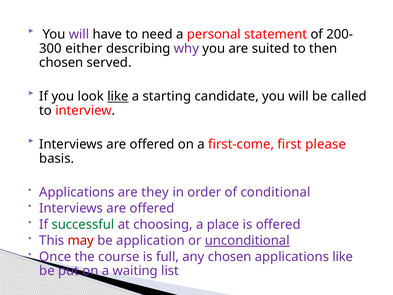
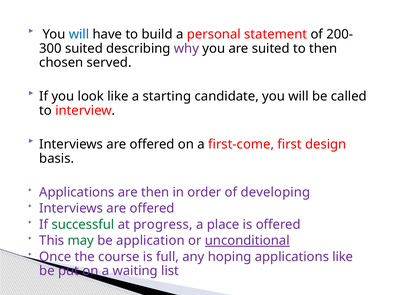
will at (79, 34) colour: purple -> blue
need: need -> build
either at (84, 48): either -> suited
like at (118, 96) underline: present -> none
please: please -> design
are they: they -> then
conditional: conditional -> developing
choosing: choosing -> progress
may colour: red -> green
any chosen: chosen -> hoping
